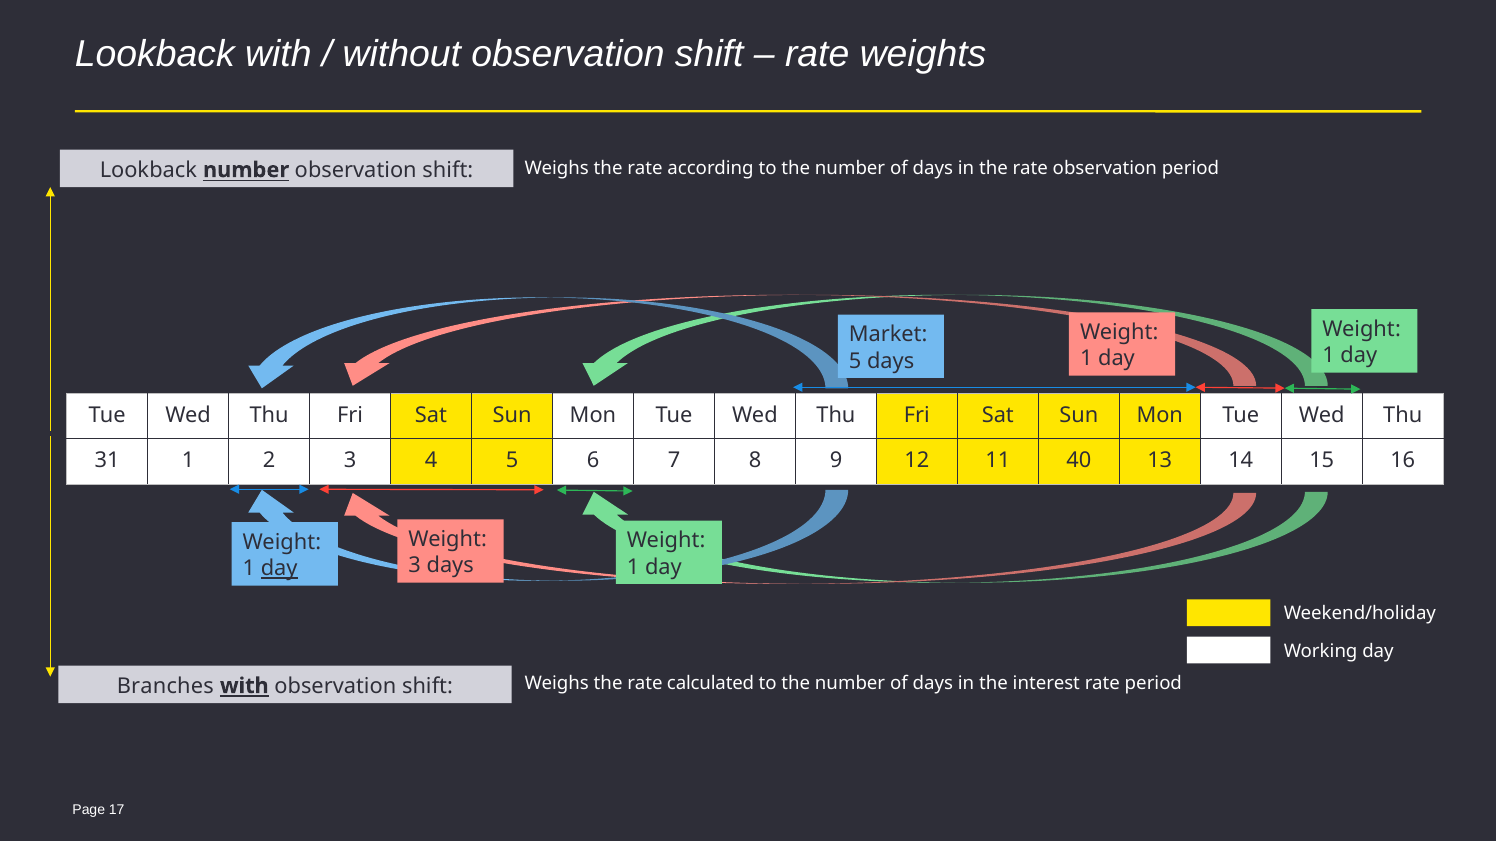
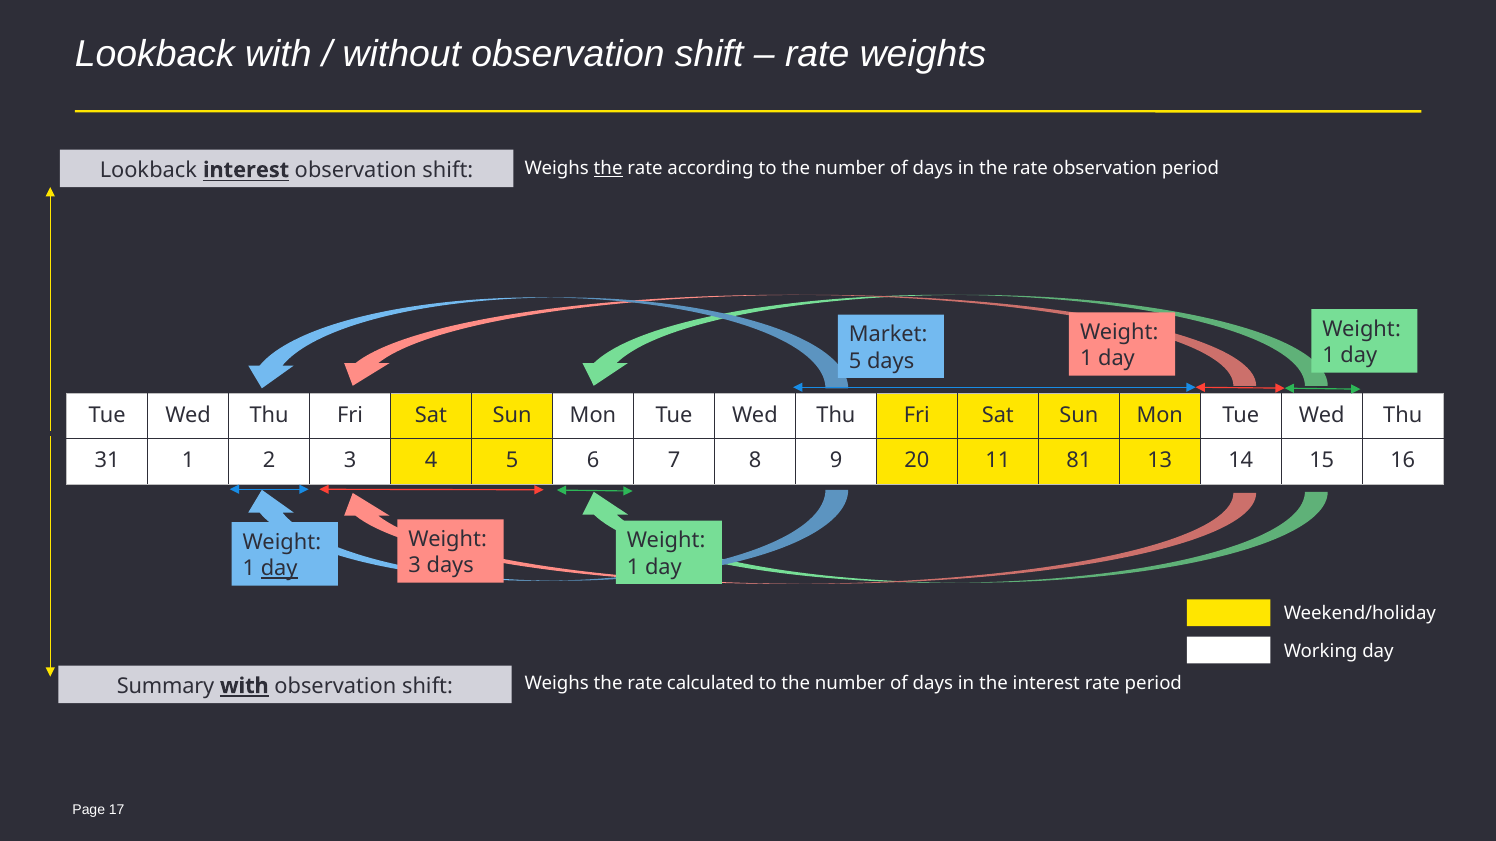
Lookback number: number -> interest
the at (608, 169) underline: none -> present
12: 12 -> 20
40: 40 -> 81
Branches: Branches -> Summary
